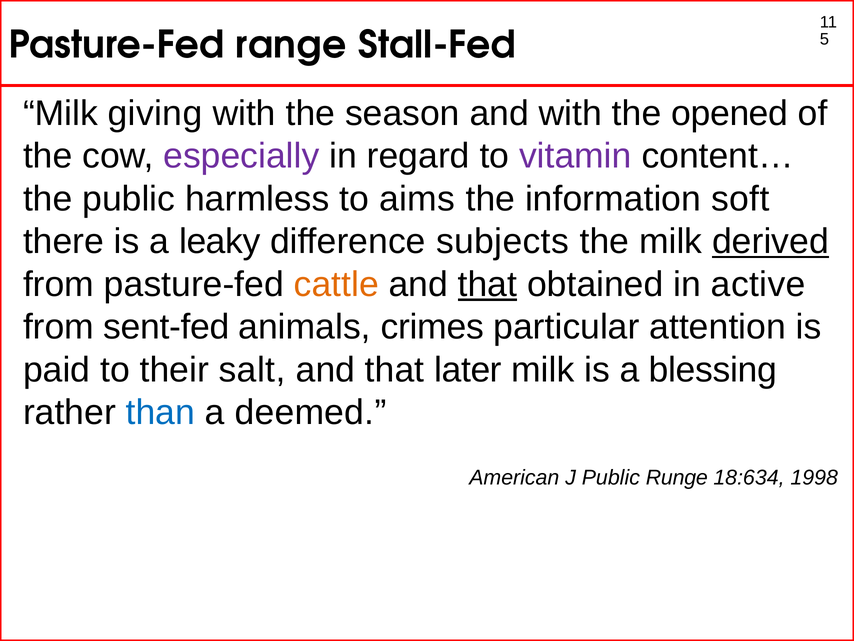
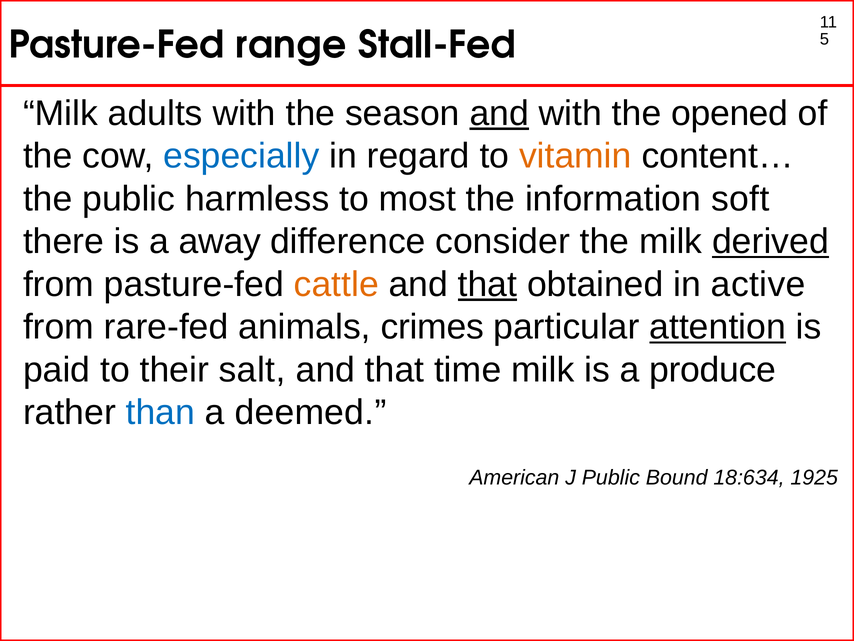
giving: giving -> adults
and at (499, 113) underline: none -> present
especially colour: purple -> blue
vitamin colour: purple -> orange
aims: aims -> most
leaky: leaky -> away
subjects: subjects -> consider
sent-fed: sent-fed -> rare-fed
attention underline: none -> present
later: later -> time
blessing: blessing -> produce
Runge: Runge -> Bound
1998: 1998 -> 1925
